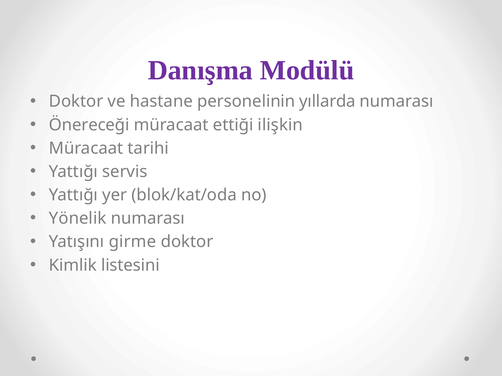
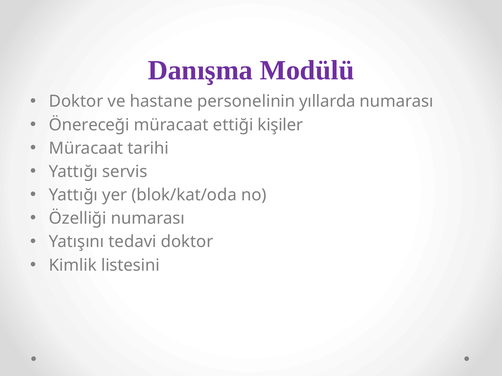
ilişkin: ilişkin -> kişiler
Yönelik: Yönelik -> Özelliği
girme: girme -> tedavi
